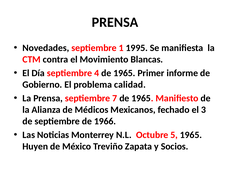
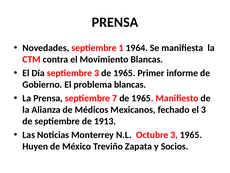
1995: 1995 -> 1964
septiembre 4: 4 -> 3
problema calidad: calidad -> blancas
1966: 1966 -> 1913
Octubre 5: 5 -> 3
